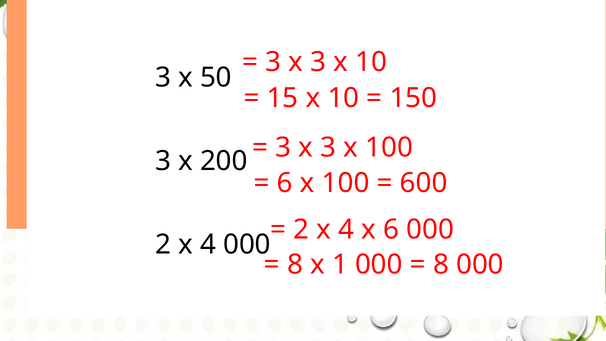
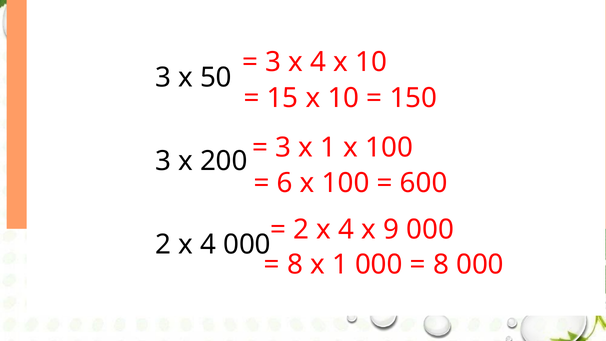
3 at (318, 62): 3 -> 4
3 at (328, 147): 3 -> 1
x 6: 6 -> 9
